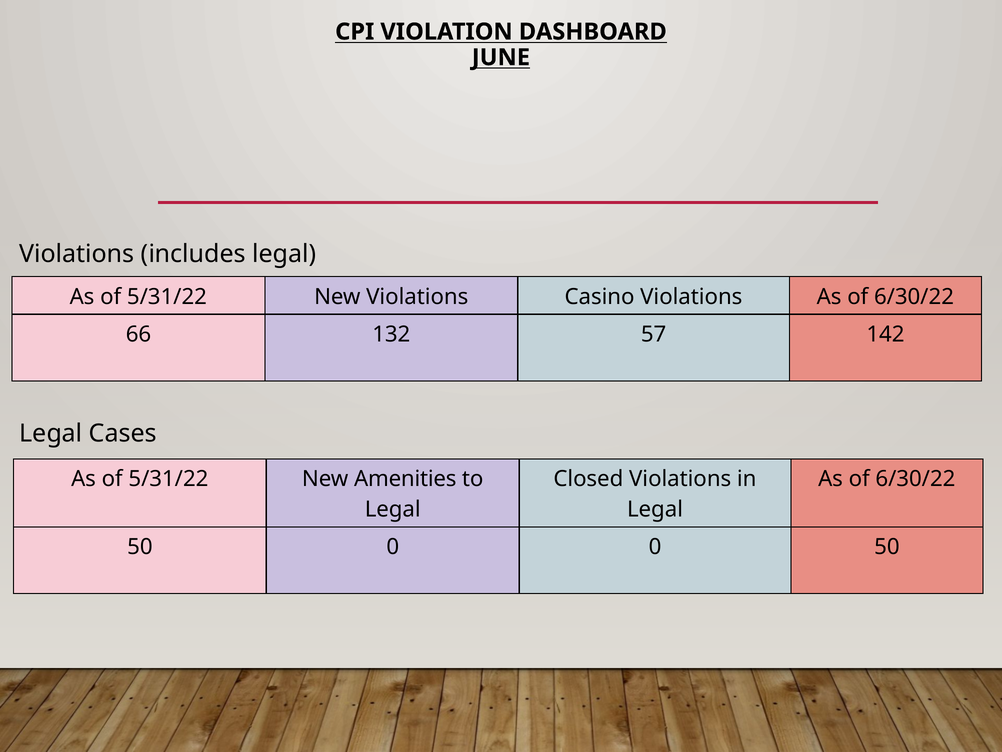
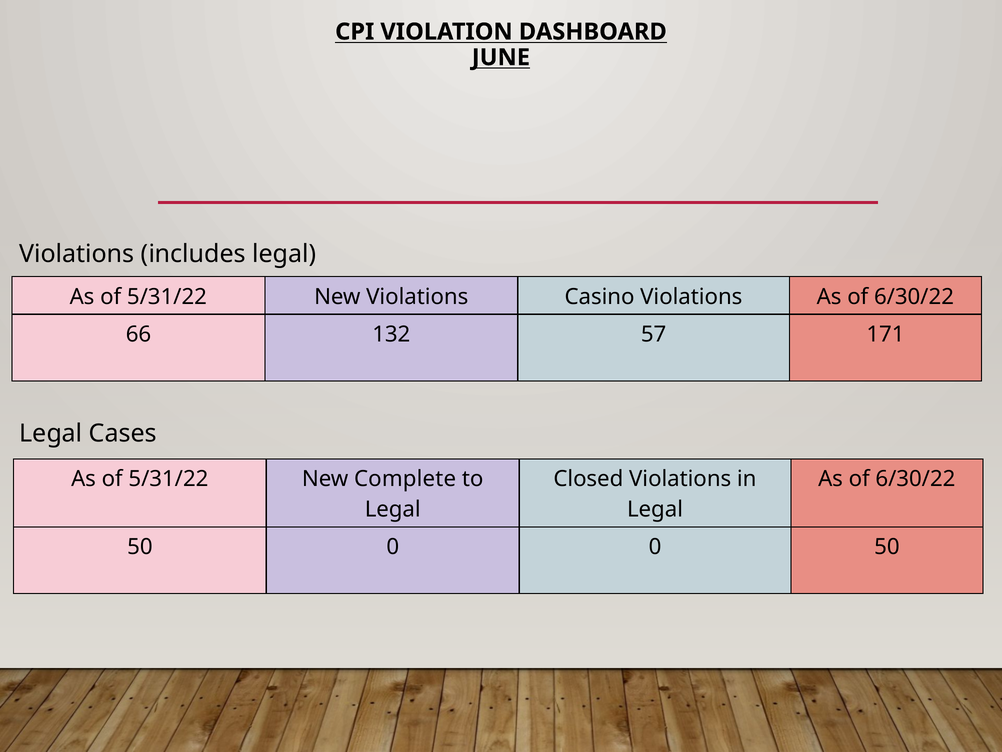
142: 142 -> 171
Amenities: Amenities -> Complete
